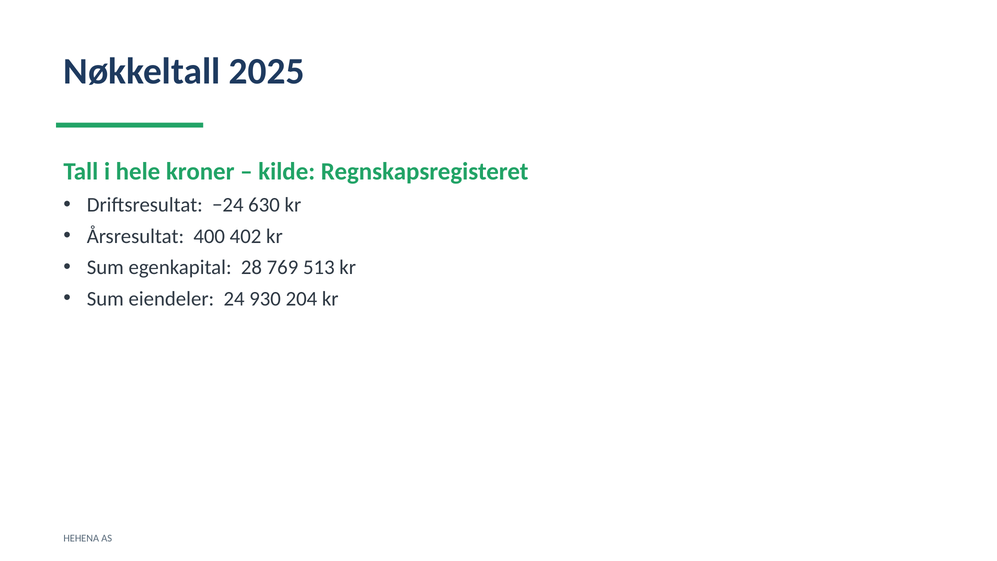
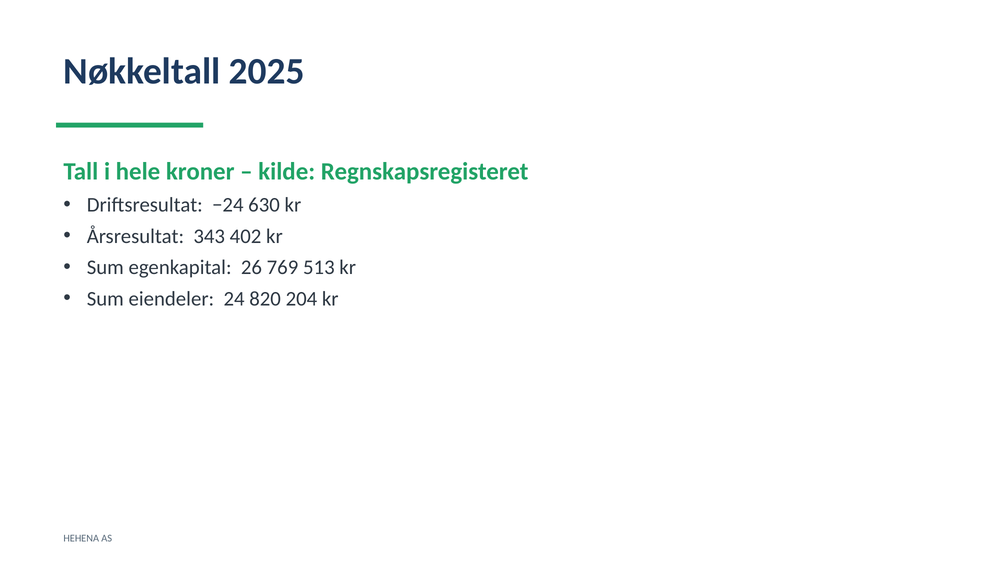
400: 400 -> 343
28: 28 -> 26
930: 930 -> 820
